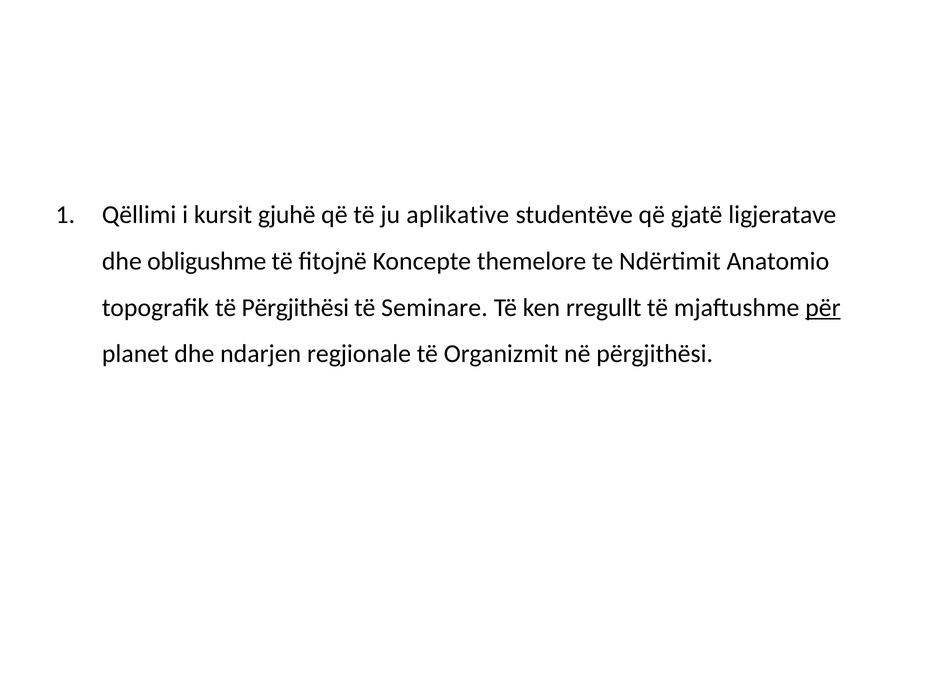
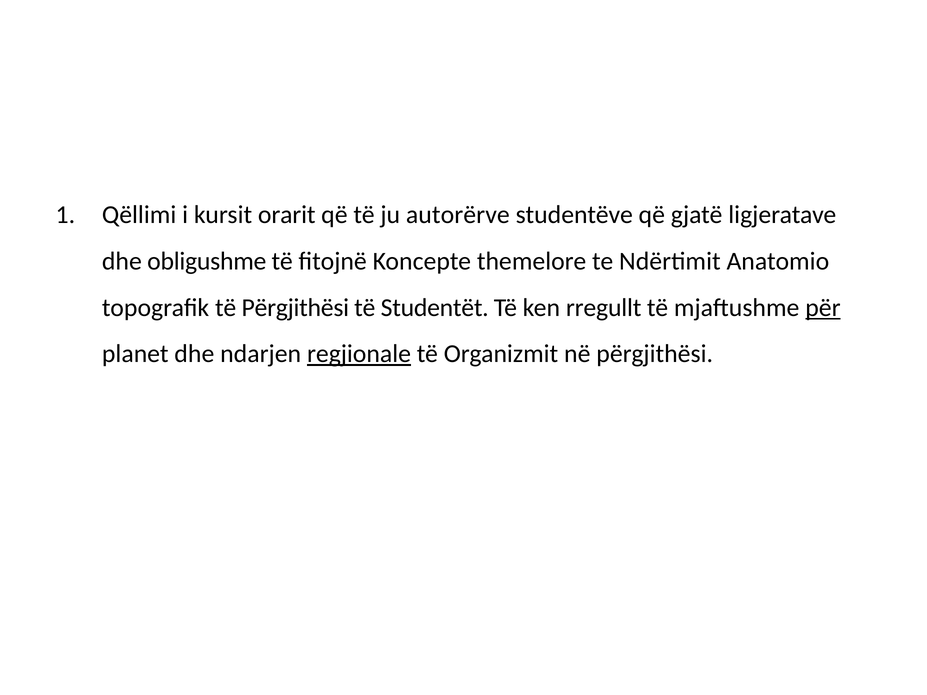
gjuhë: gjuhë -> orarit
aplikative: aplikative -> autorërve
Seminare: Seminare -> Studentët
regjionale underline: none -> present
